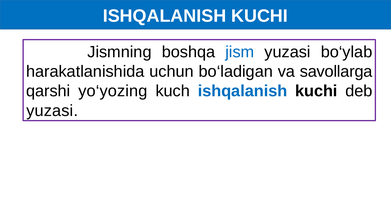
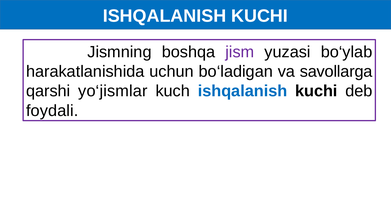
jism colour: blue -> purple
yo‘yozing: yo‘yozing -> yo‘jismlar
yuzasi at (52, 111): yuzasi -> foydali
